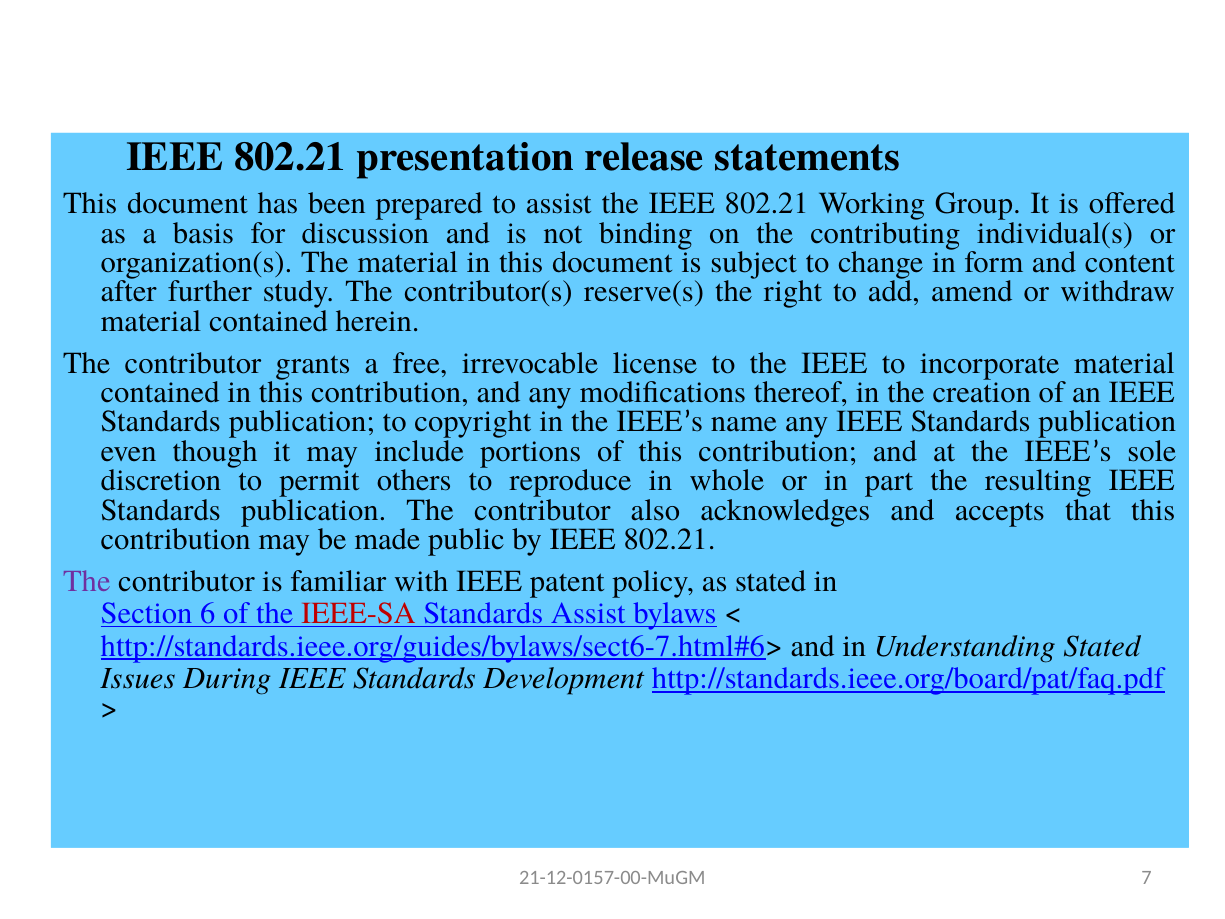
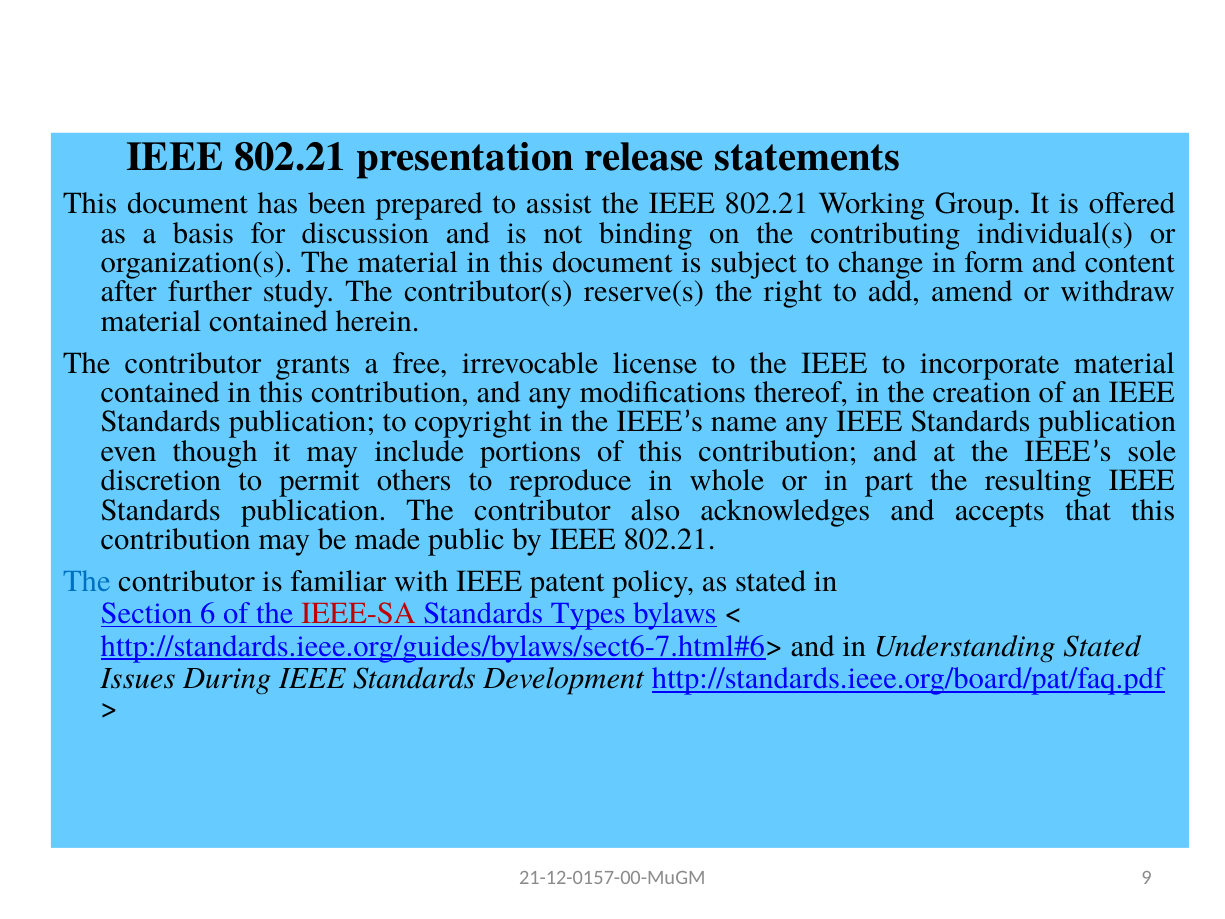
The at (87, 581) colour: purple -> blue
Standards Assist: Assist -> Types
7: 7 -> 9
